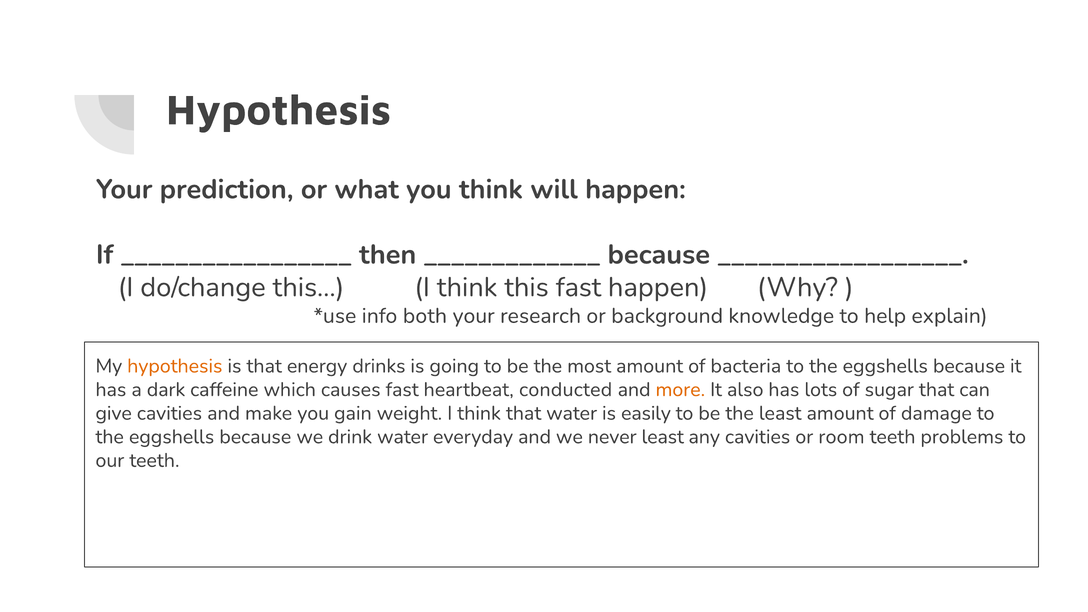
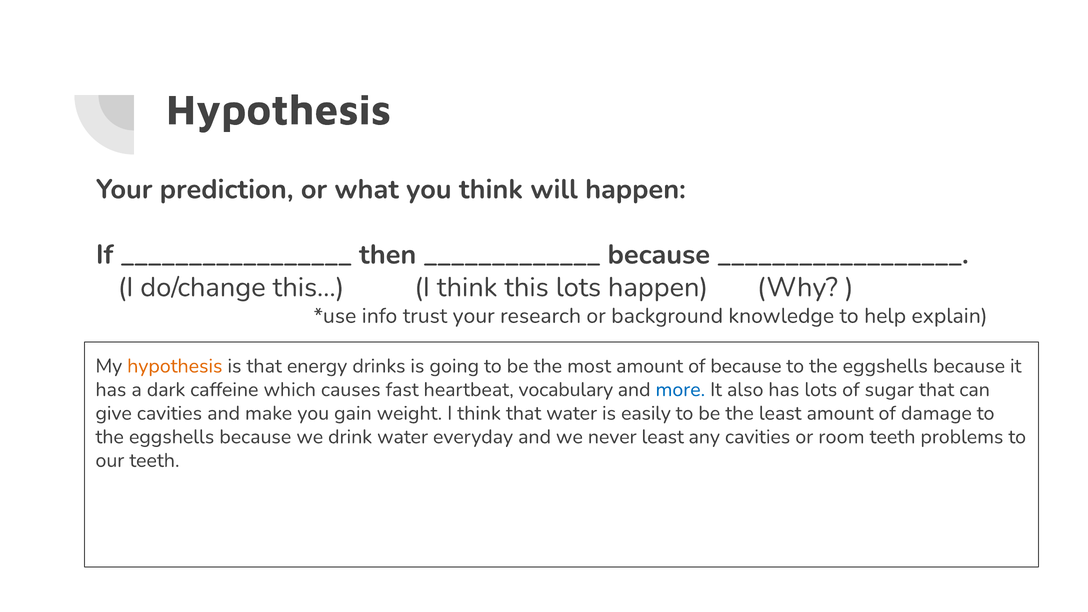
this fast: fast -> lots
both: both -> trust
of bacteria: bacteria -> because
conducted: conducted -> vocabulary
more colour: orange -> blue
